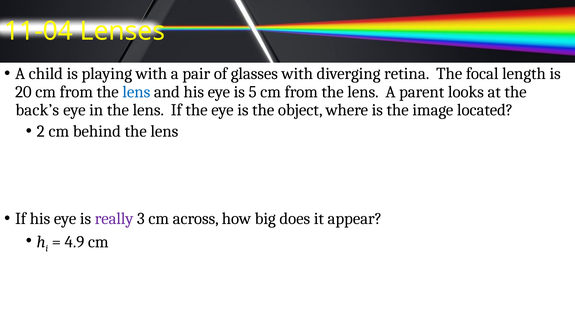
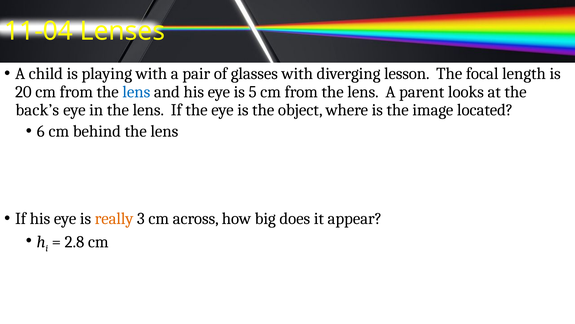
retina: retina -> lesson
2: 2 -> 6
really colour: purple -> orange
4.9: 4.9 -> 2.8
